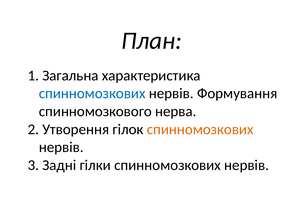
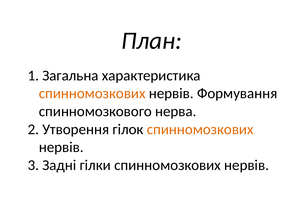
спинномозкових at (92, 94) colour: blue -> orange
